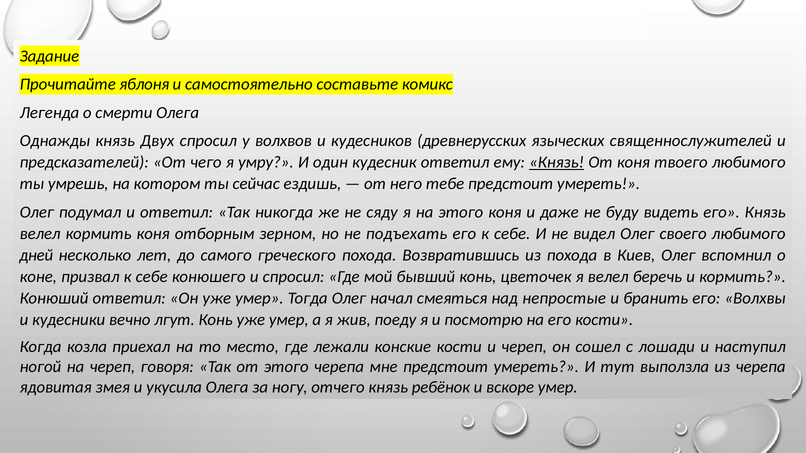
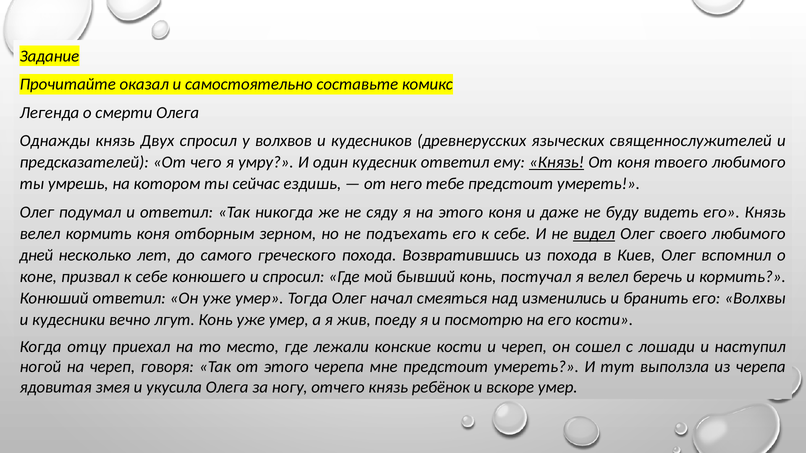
яблоня: яблоня -> оказал
видел underline: none -> present
цветочек: цветочек -> постучал
непростые: непростые -> изменились
козла: козла -> отцу
